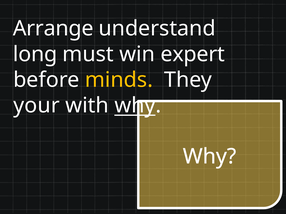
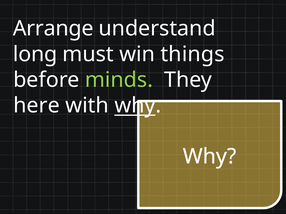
expert: expert -> things
minds colour: yellow -> light green
your: your -> here
